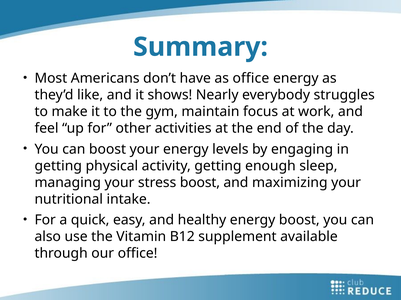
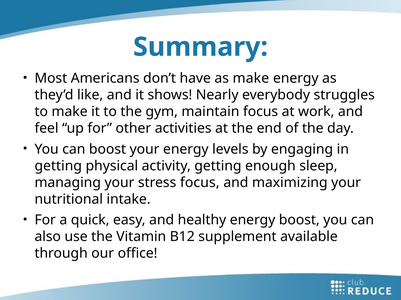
as office: office -> make
stress boost: boost -> focus
